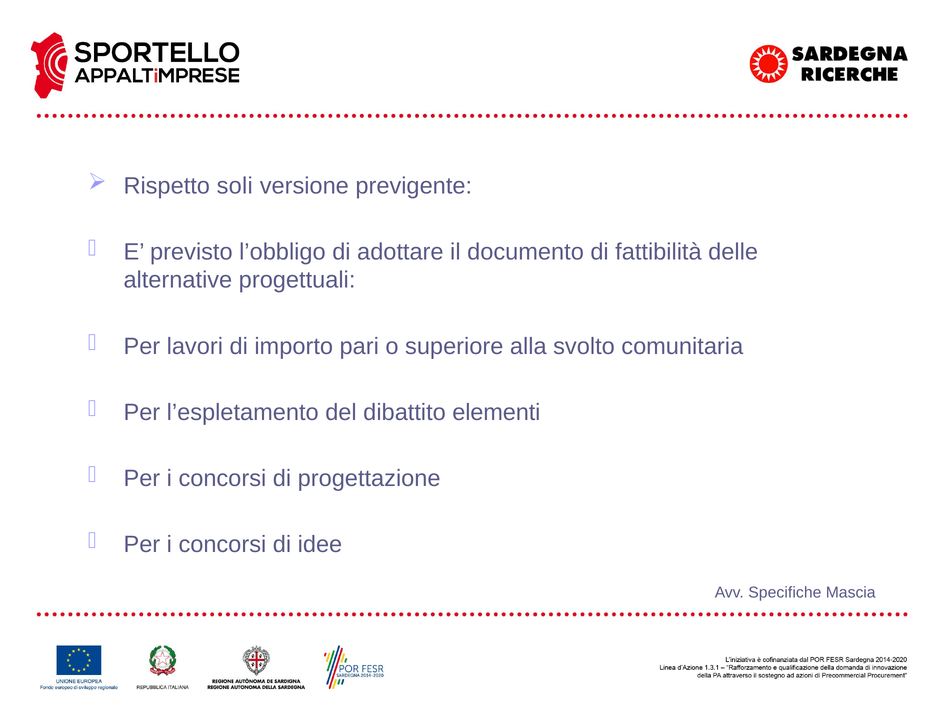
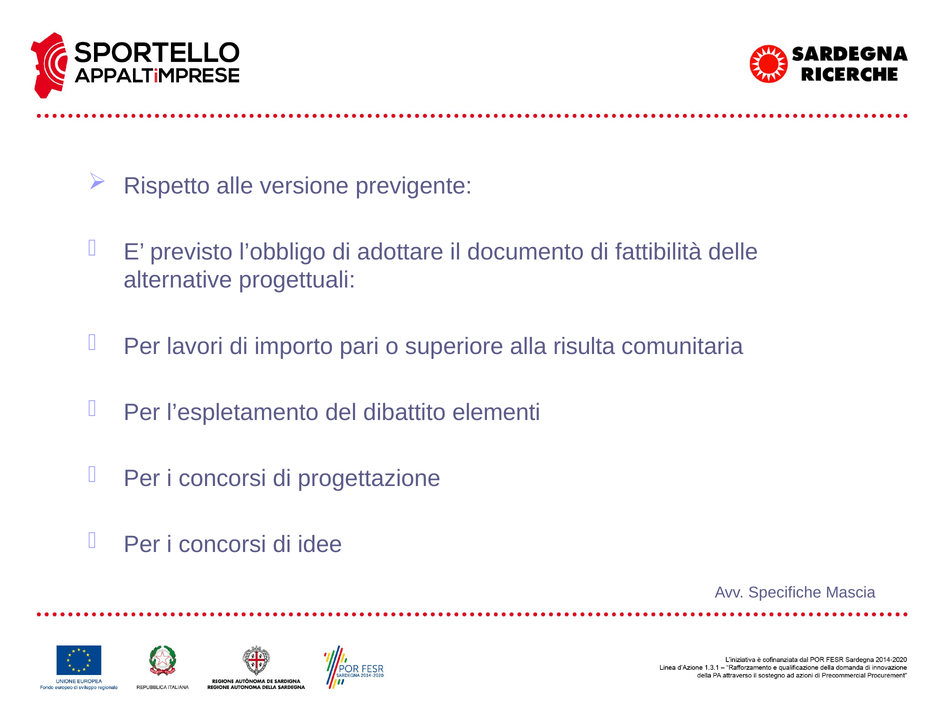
soli: soli -> alle
svolto: svolto -> risulta
